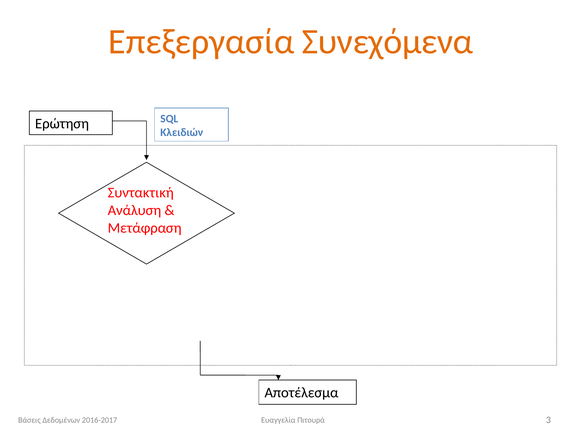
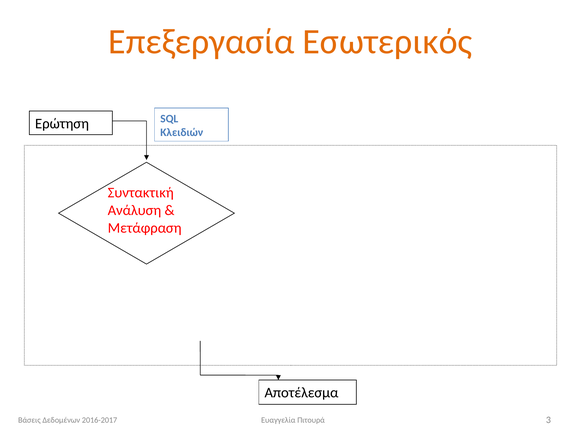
Συνεχόμενα: Συνεχόμενα -> Εσωτερικός
